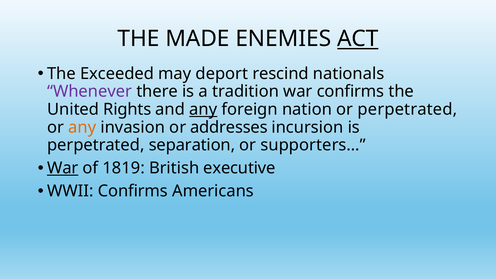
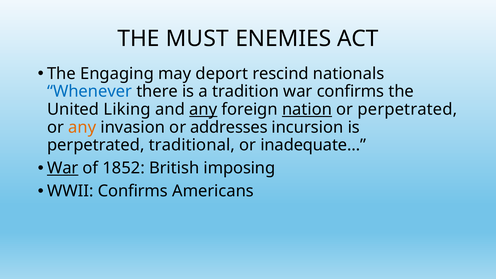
MADE: MADE -> MUST
ACT underline: present -> none
Exceeded: Exceeded -> Engaging
Whenever colour: purple -> blue
Rights: Rights -> Liking
nation underline: none -> present
separation: separation -> traditional
supporters…: supporters… -> inadequate…
1819: 1819 -> 1852
executive: executive -> imposing
